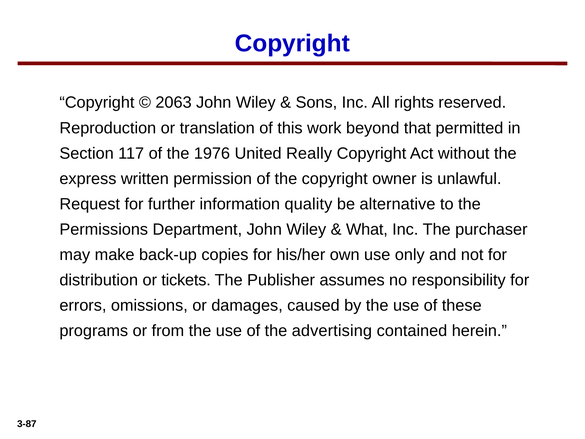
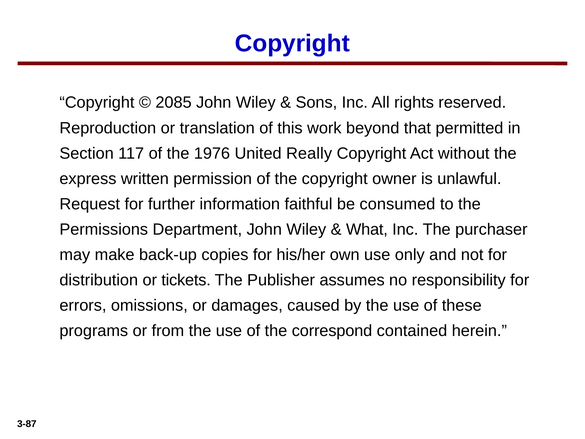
2063: 2063 -> 2085
quality: quality -> faithful
alternative: alternative -> consumed
advertising: advertising -> correspond
